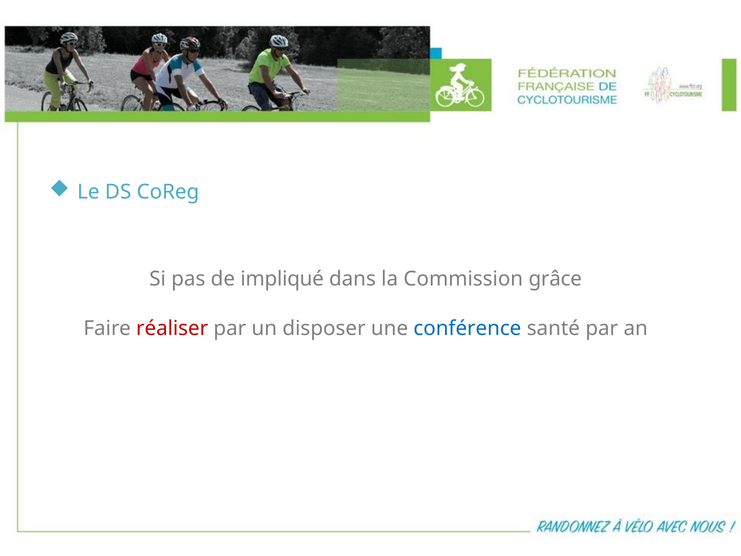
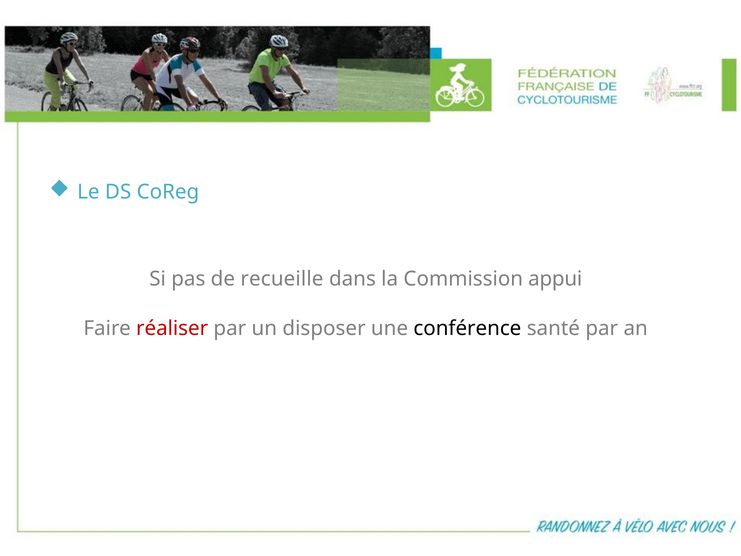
impliqué: impliqué -> recueille
grâce: grâce -> appui
conférence colour: blue -> black
